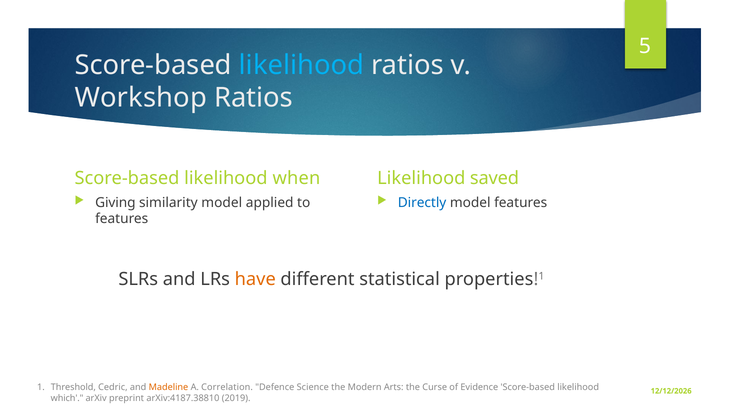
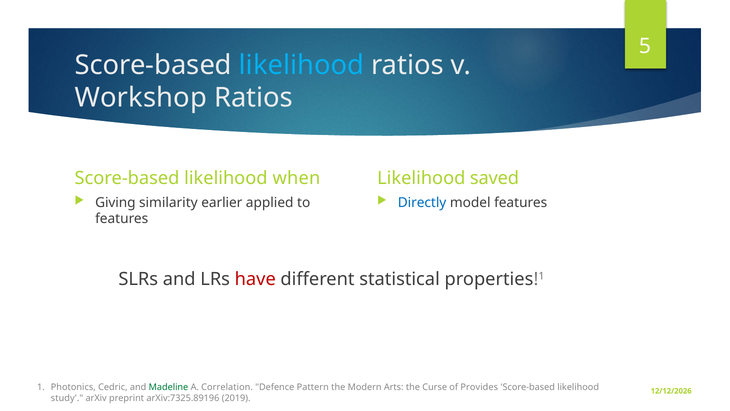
similarity model: model -> earlier
have colour: orange -> red
Threshold: Threshold -> Photonics
Madeline colour: orange -> green
Science: Science -> Pattern
Evidence: Evidence -> Provides
which: which -> study
arXiv:4187.38810: arXiv:4187.38810 -> arXiv:7325.89196
